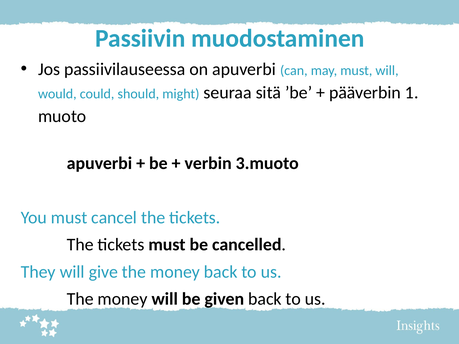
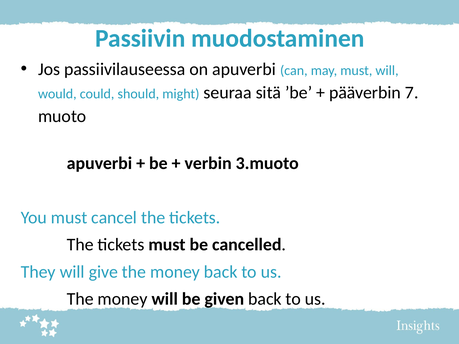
1: 1 -> 7
